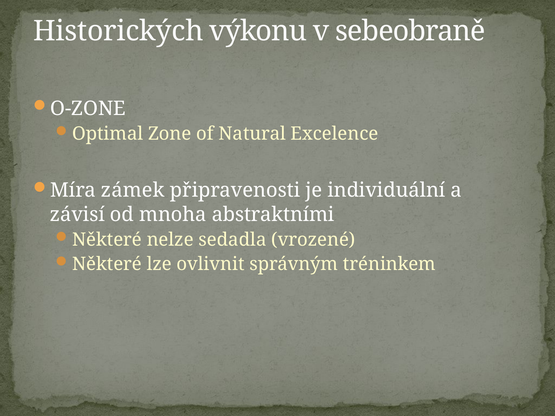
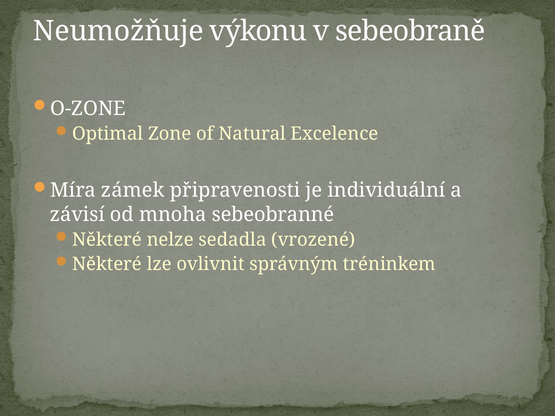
Historických: Historických -> Neumožňuje
abstraktními: abstraktními -> sebeobranné
